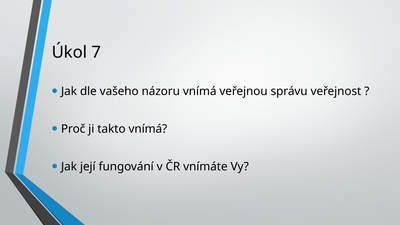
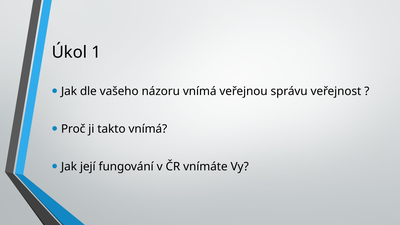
7: 7 -> 1
